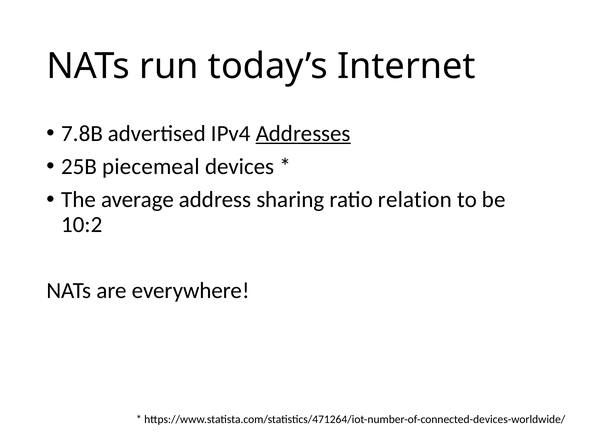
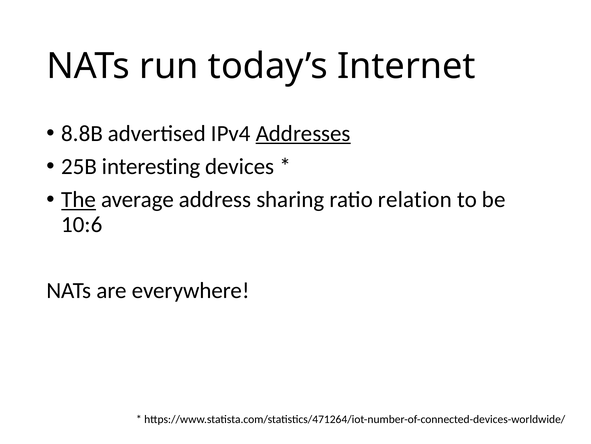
7.8B: 7.8B -> 8.8B
piecemeal: piecemeal -> interesting
The underline: none -> present
10:2: 10:2 -> 10:6
